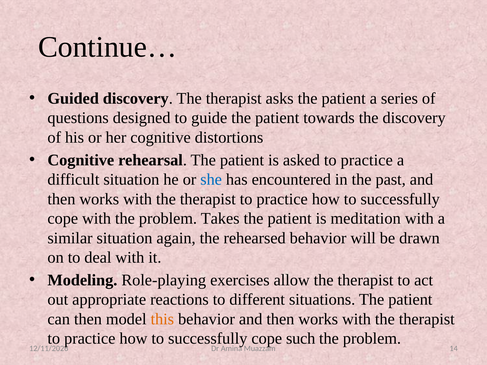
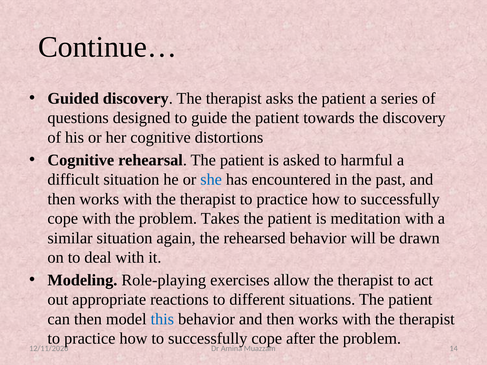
asked to practice: practice -> harmful
this colour: orange -> blue
such: such -> after
